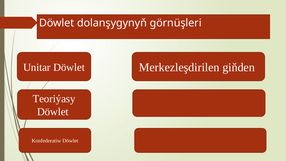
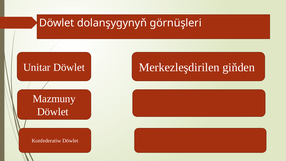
Teoriýasy: Teoriýasy -> Mazmuny
